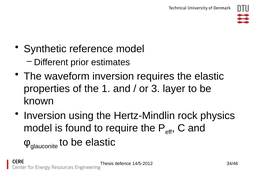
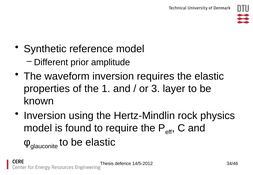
estimates: estimates -> amplitude
